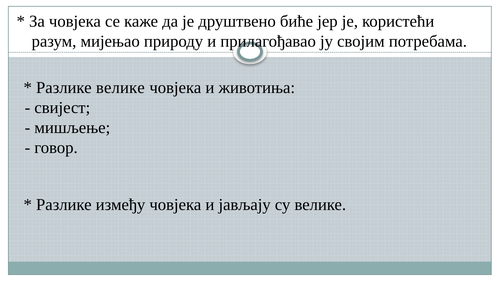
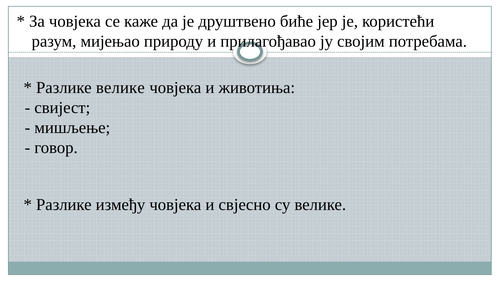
јављају: јављају -> свјесно
